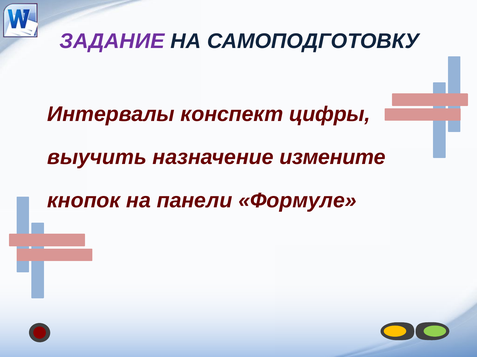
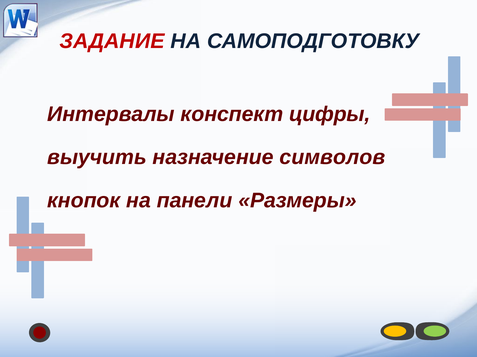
ЗАДАНИЕ colour: purple -> red
измените: измените -> символов
Формуле: Формуле -> Размеры
